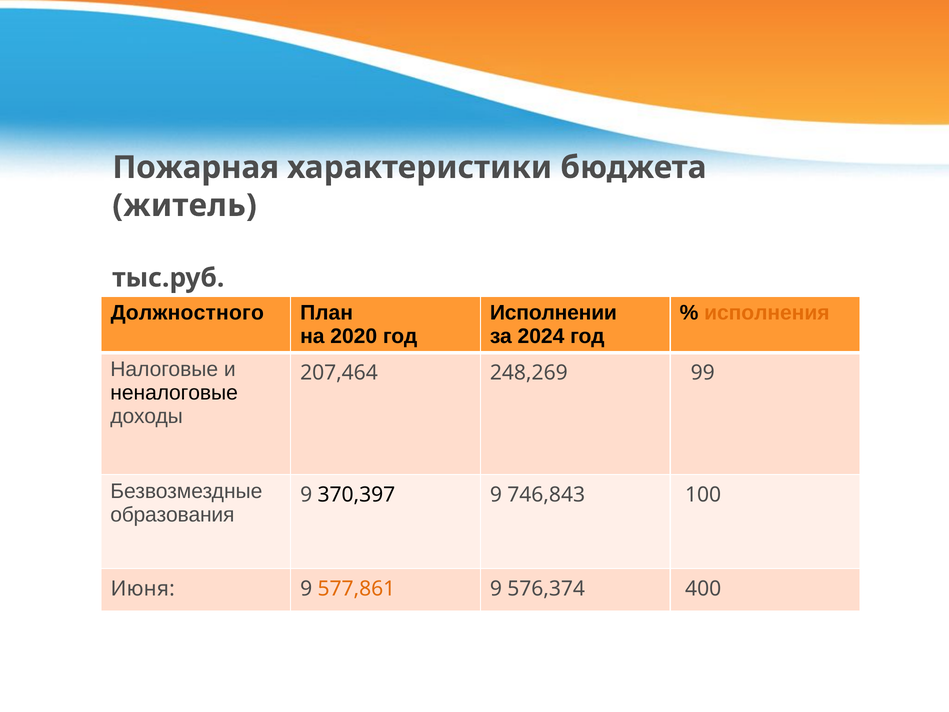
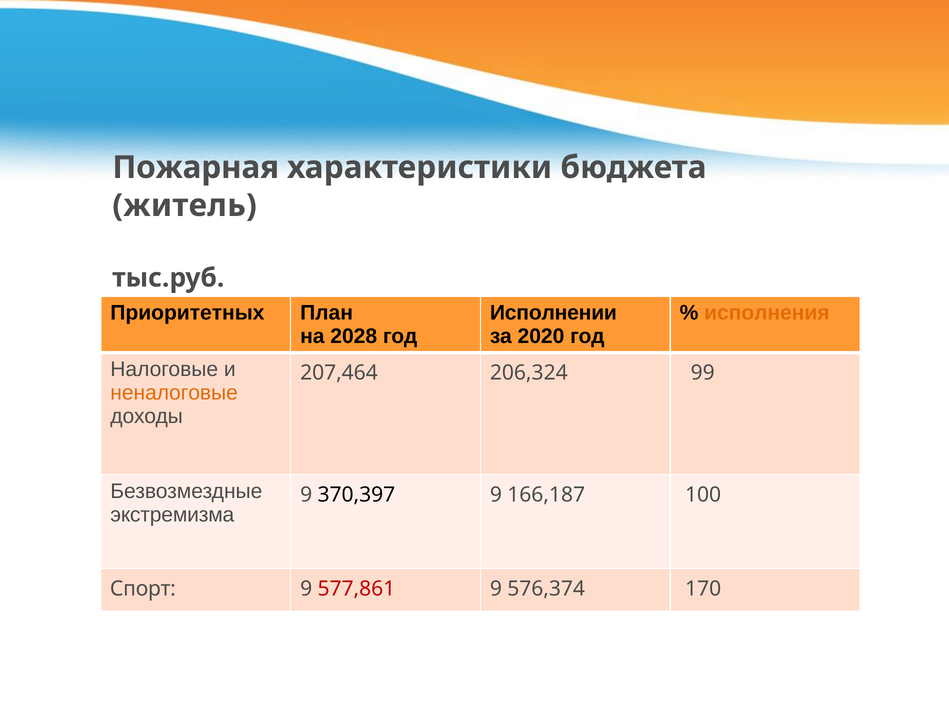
Должностного: Должностного -> Приоритетных
2020: 2020 -> 2028
2024: 2024 -> 2020
248,269: 248,269 -> 206,324
неналоговые colour: black -> orange
746,843: 746,843 -> 166,187
образования: образования -> экстремизма
Июня: Июня -> Спорт
577,861 colour: orange -> red
400: 400 -> 170
